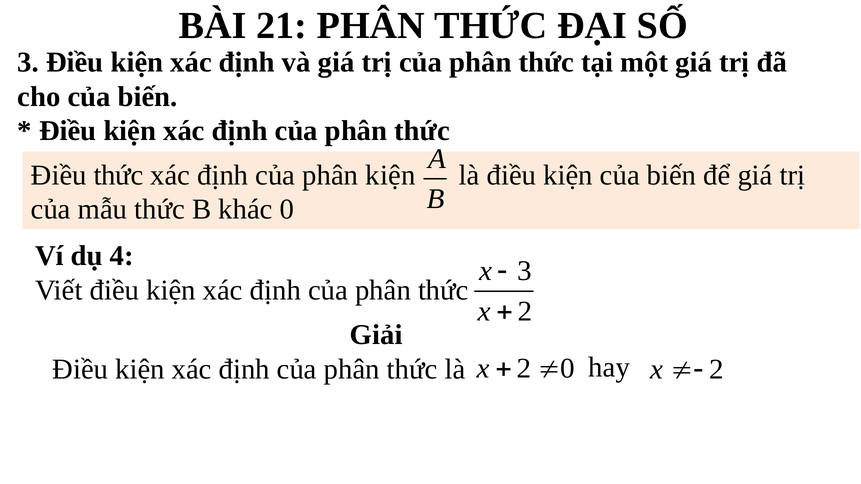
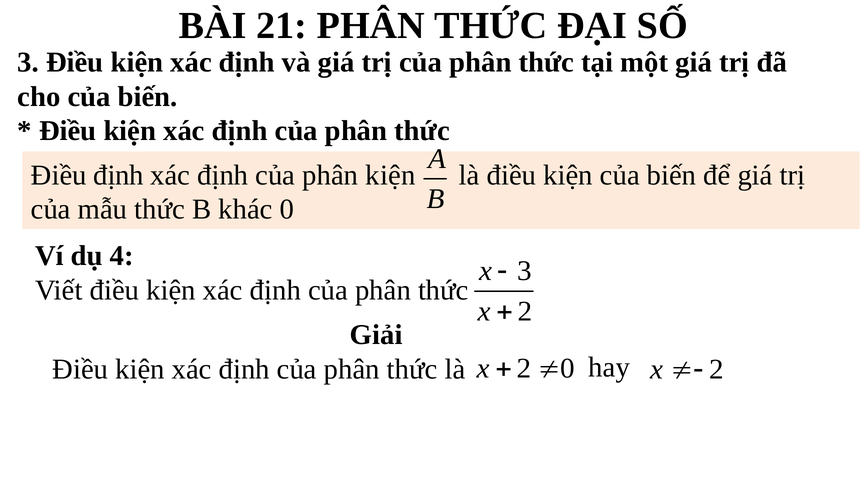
Điều thức: thức -> định
